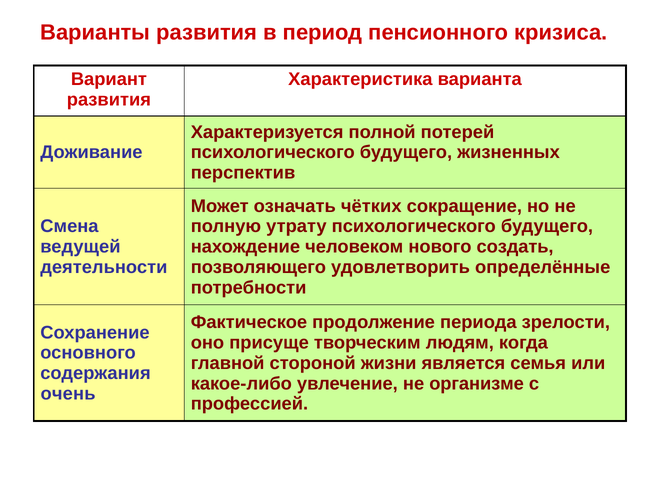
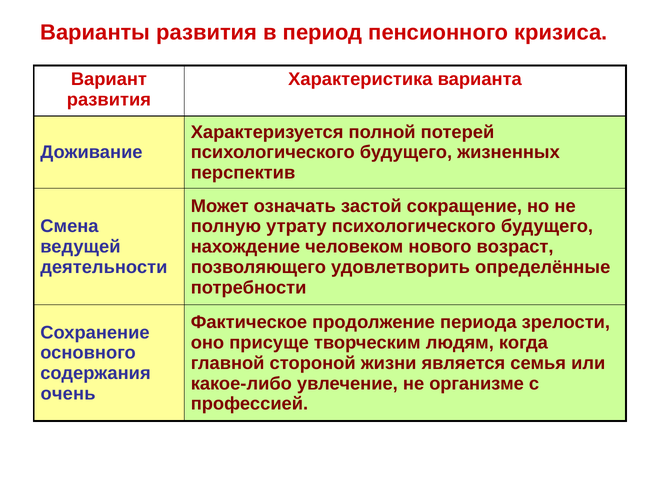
чётких: чётких -> застой
создать: создать -> возраст
